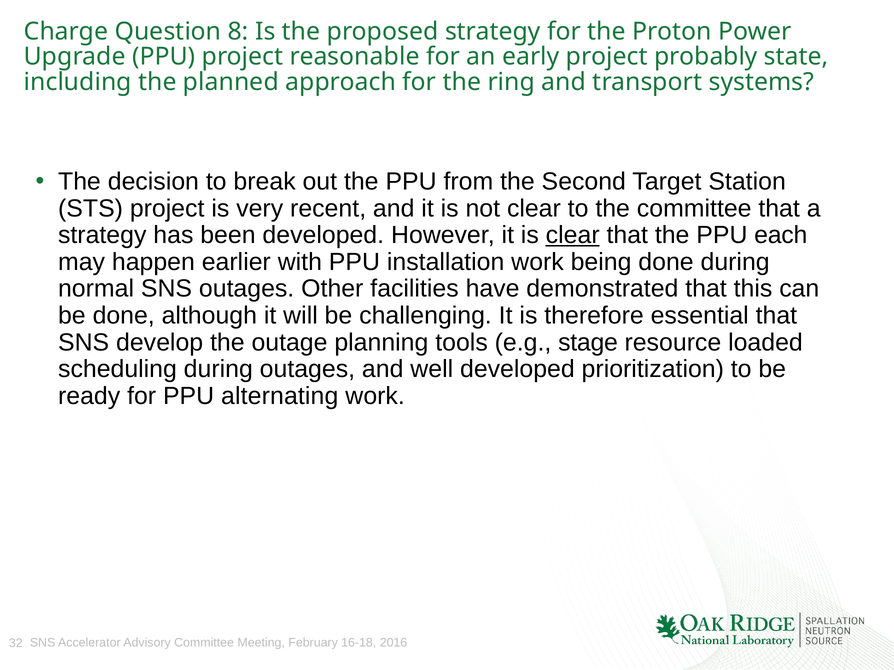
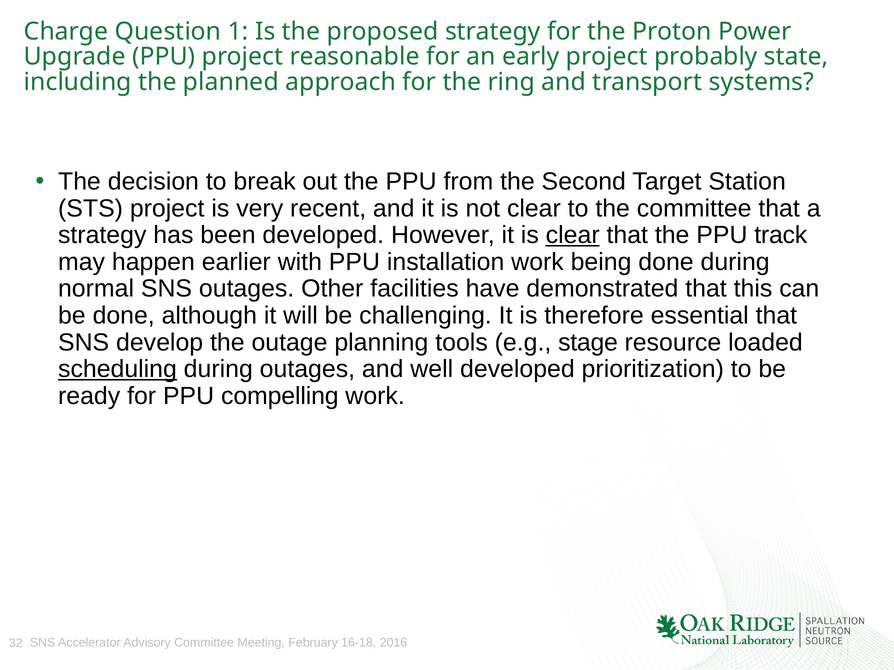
8: 8 -> 1
each: each -> track
scheduling underline: none -> present
alternating: alternating -> compelling
